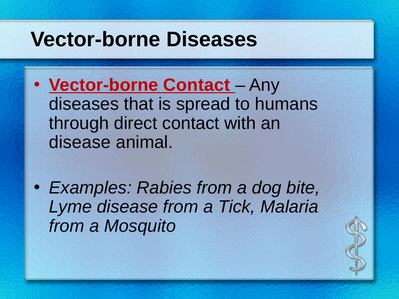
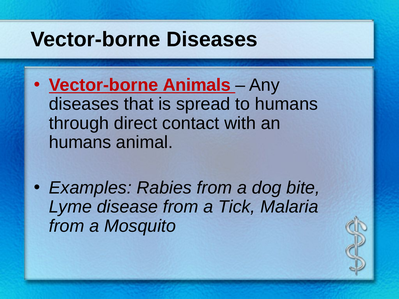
Vector-borne Contact: Contact -> Animals
disease at (80, 142): disease -> humans
